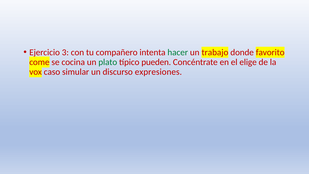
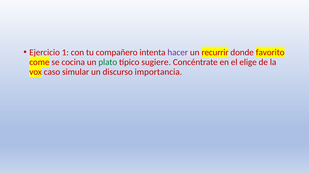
3: 3 -> 1
hacer colour: green -> purple
trabajo: trabajo -> recurrir
pueden: pueden -> sugiere
expresiones: expresiones -> importancia
